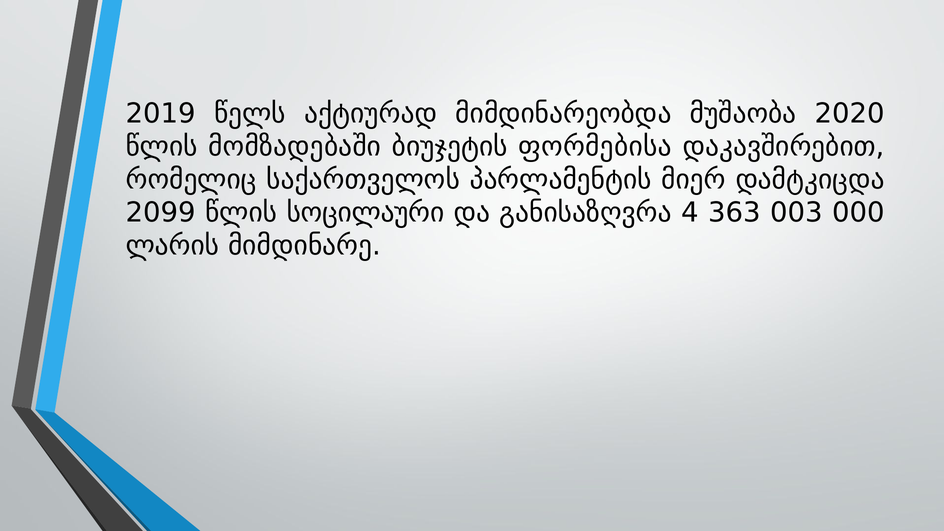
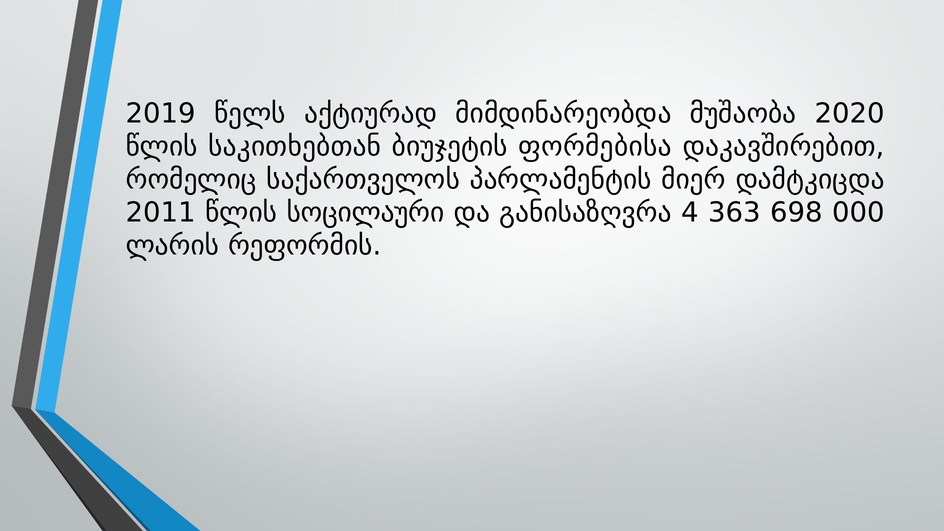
მომზადებაში: მომზადებაში -> საკითხებთან
2099: 2099 -> 2011
003: 003 -> 698
მიმდინარე: მიმდინარე -> რეფორმის
